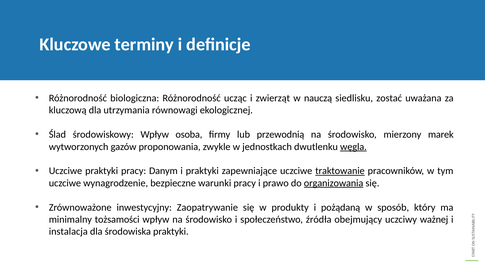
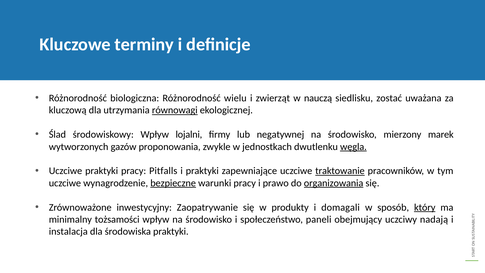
ucząc: ucząc -> wielu
równowagi underline: none -> present
osoba: osoba -> lojalni
przewodnią: przewodnią -> negatywnej
Danym: Danym -> Pitfalls
bezpieczne underline: none -> present
pożądaną: pożądaną -> domagali
który underline: none -> present
źródła: źródła -> paneli
ważnej: ważnej -> nadają
